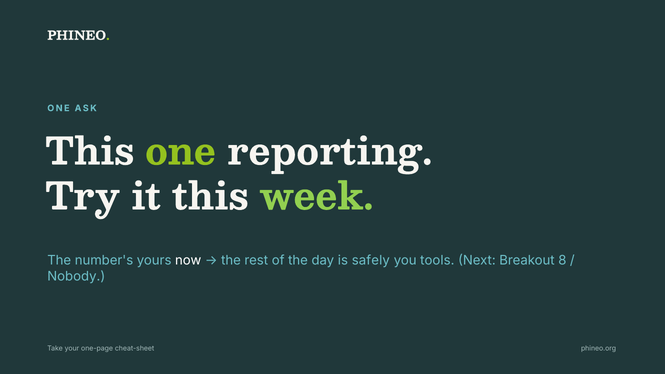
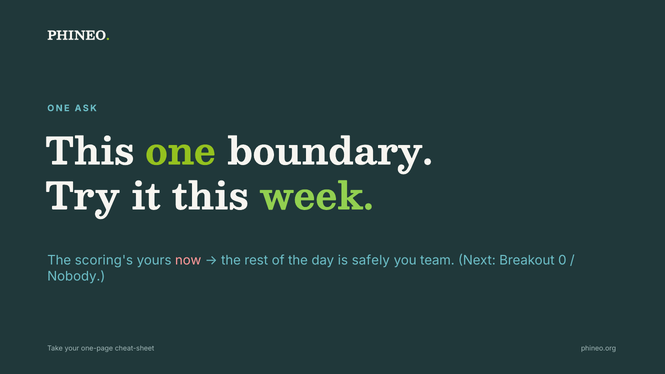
reporting: reporting -> boundary
number's: number's -> scoring's
now colour: white -> pink
tools: tools -> team
8: 8 -> 0
